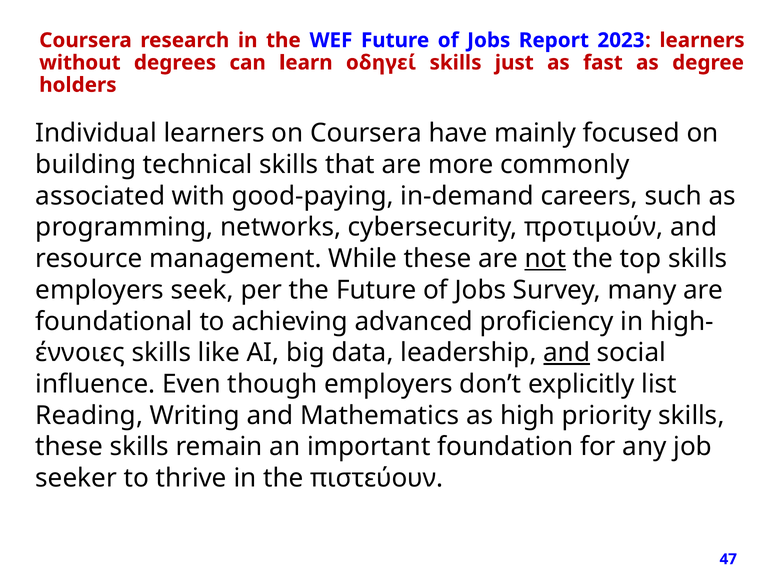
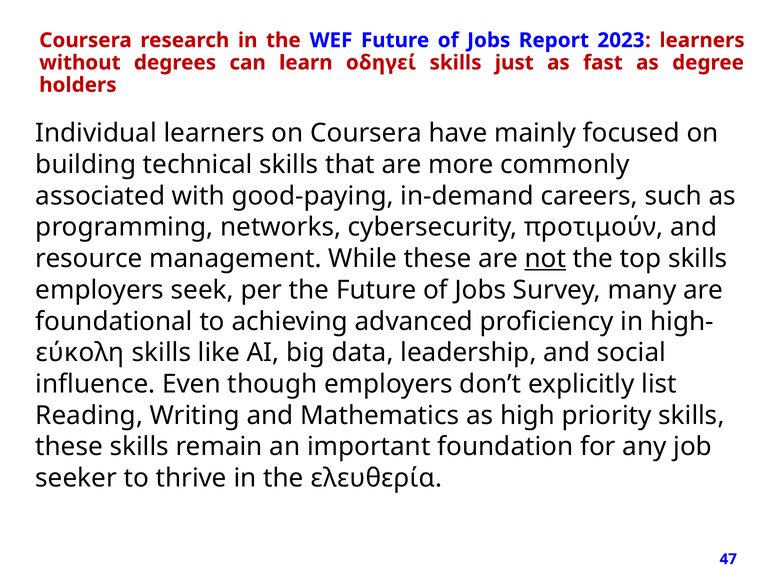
έννοιες: έννοιες -> εύκολη
and at (567, 353) underline: present -> none
πιστεύουν: πιστεύουν -> ελευθερία
